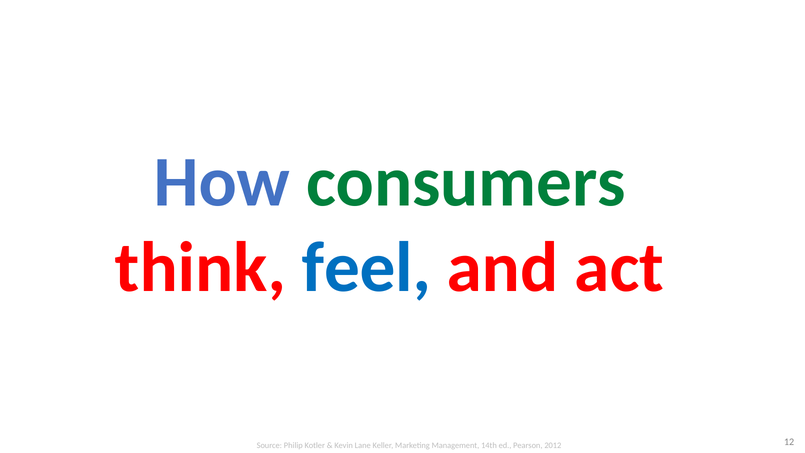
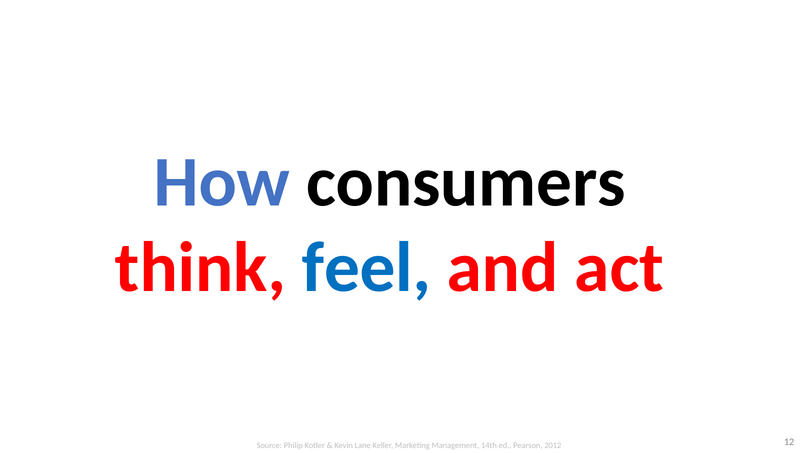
consumers colour: green -> black
